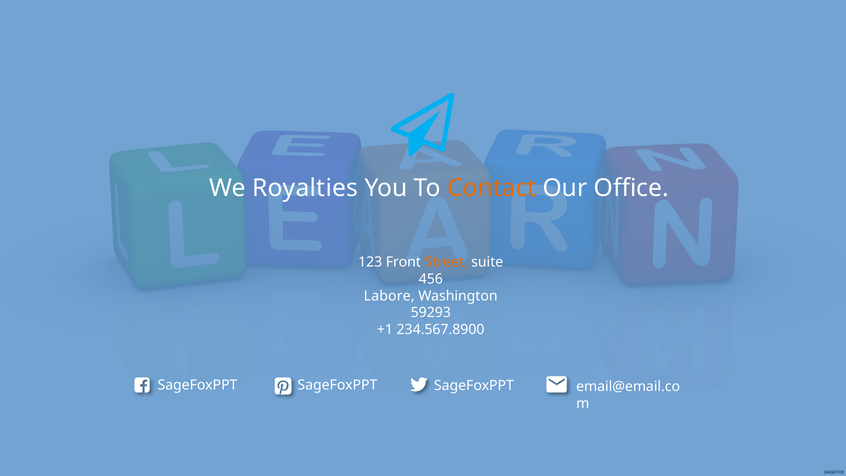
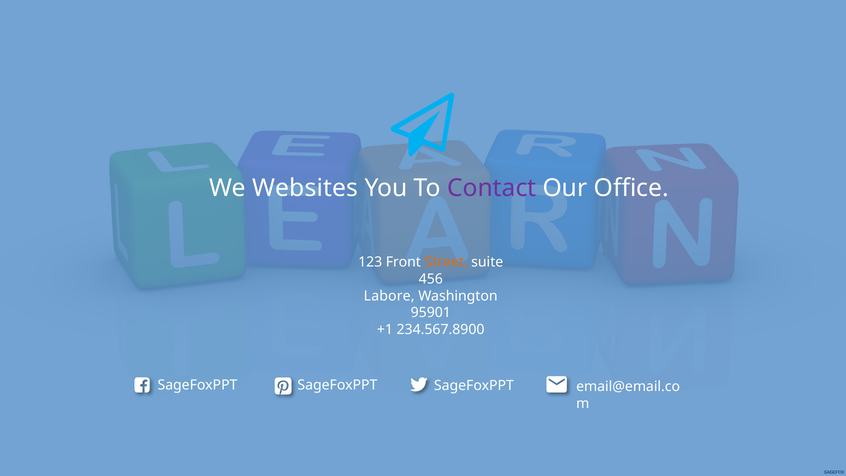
Royalties: Royalties -> Websites
Contact colour: orange -> purple
59293: 59293 -> 95901
